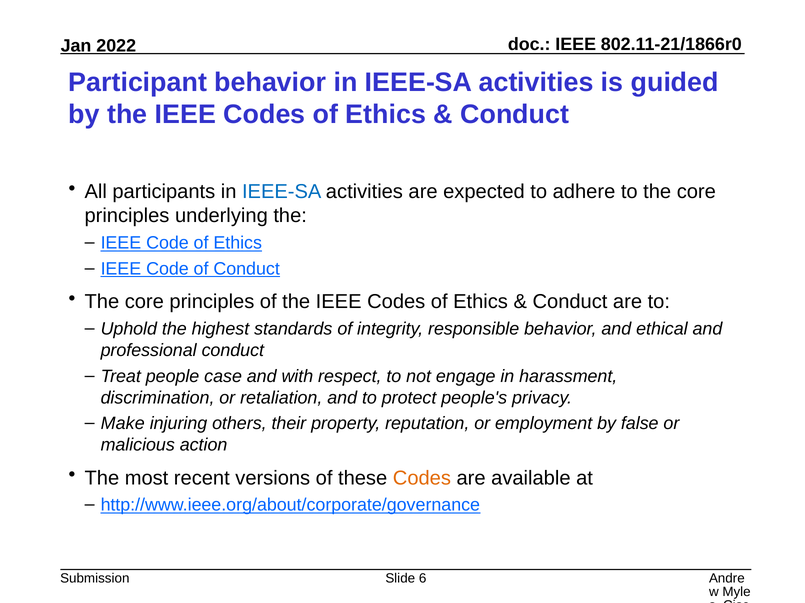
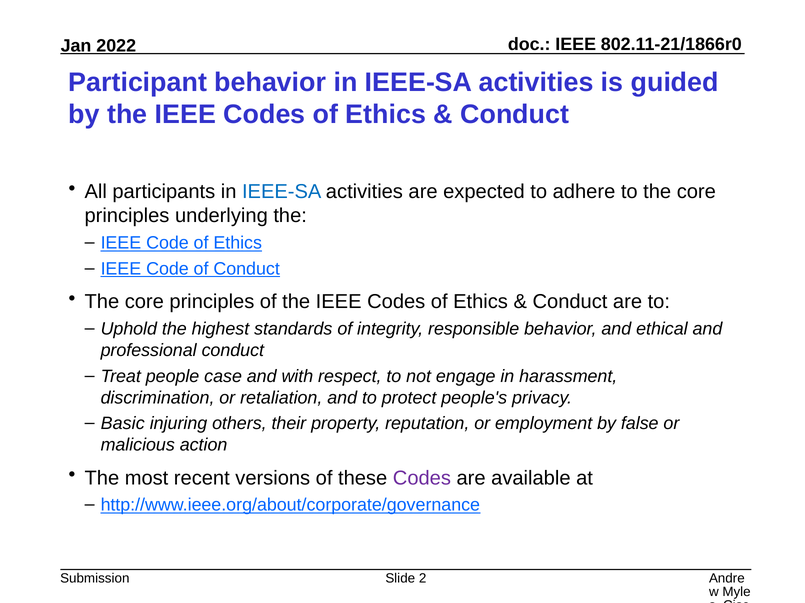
Make: Make -> Basic
Codes at (422, 479) colour: orange -> purple
6: 6 -> 2
